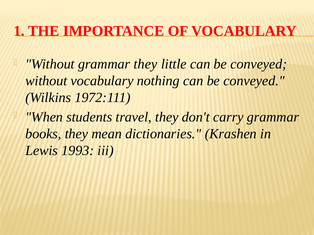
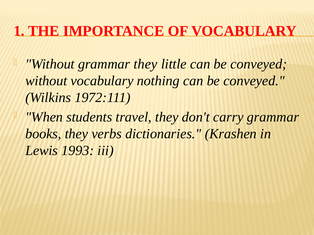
mean: mean -> verbs
